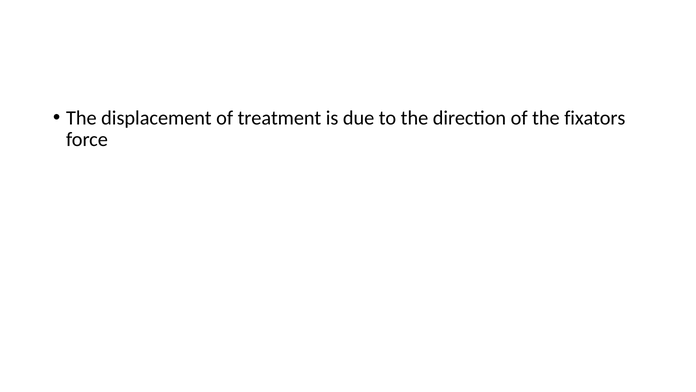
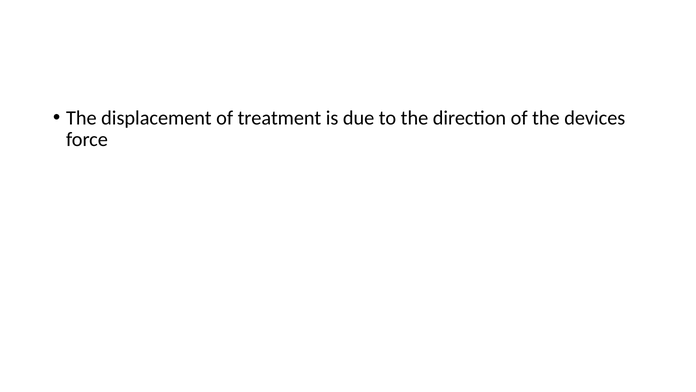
fixators: fixators -> devices
